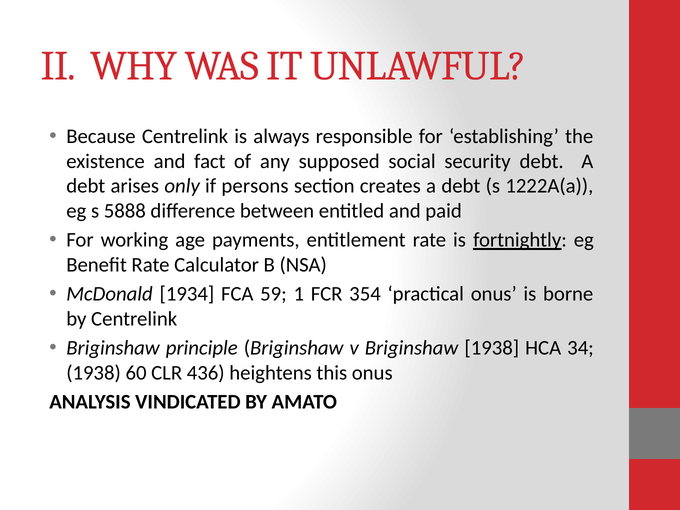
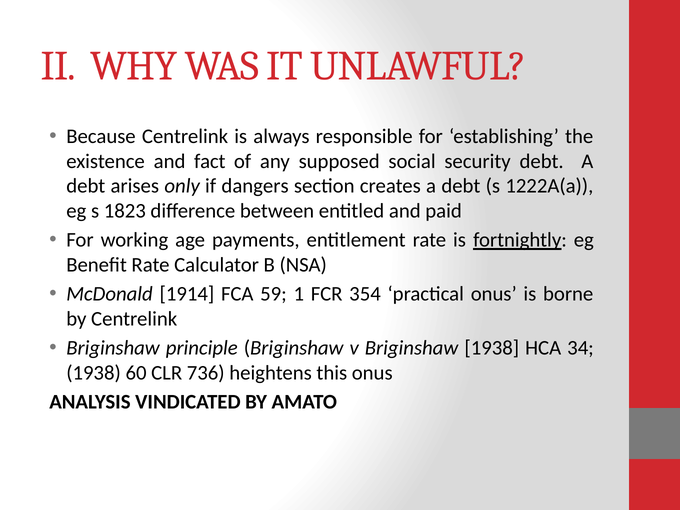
persons: persons -> dangers
5888: 5888 -> 1823
1934: 1934 -> 1914
436: 436 -> 736
